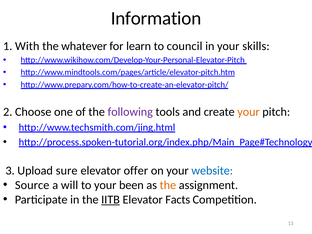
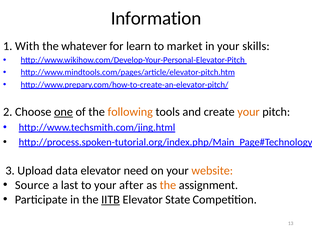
council: council -> market
one underline: none -> present
following colour: purple -> orange
sure: sure -> data
offer: offer -> need
website colour: blue -> orange
will: will -> last
been: been -> after
Facts: Facts -> State
